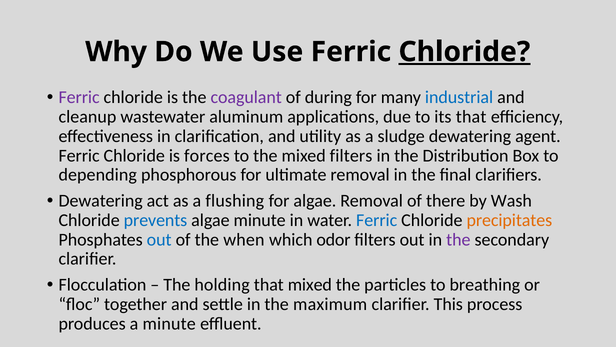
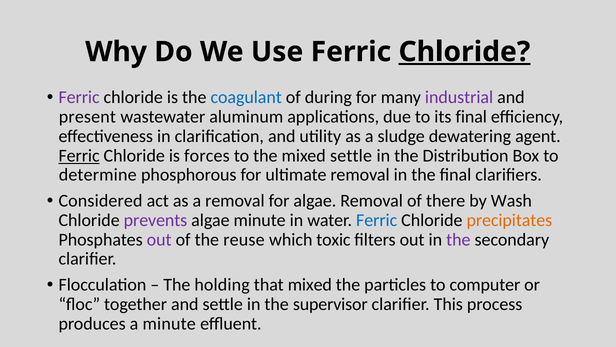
coagulant colour: purple -> blue
industrial colour: blue -> purple
cleanup: cleanup -> present
its that: that -> final
Ferric at (79, 155) underline: none -> present
mixed filters: filters -> settle
depending: depending -> determine
Dewatering at (101, 201): Dewatering -> Considered
a flushing: flushing -> removal
prevents colour: blue -> purple
out at (159, 239) colour: blue -> purple
when: when -> reuse
odor: odor -> toxic
breathing: breathing -> computer
maximum: maximum -> supervisor
